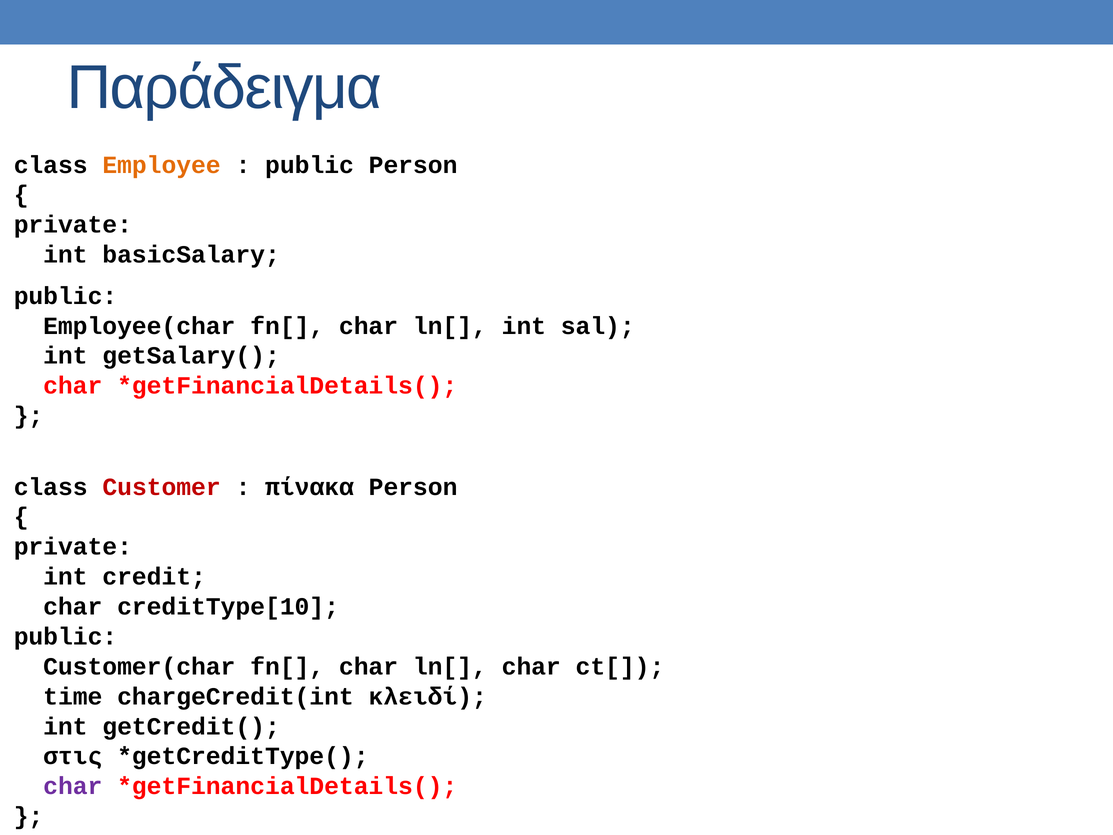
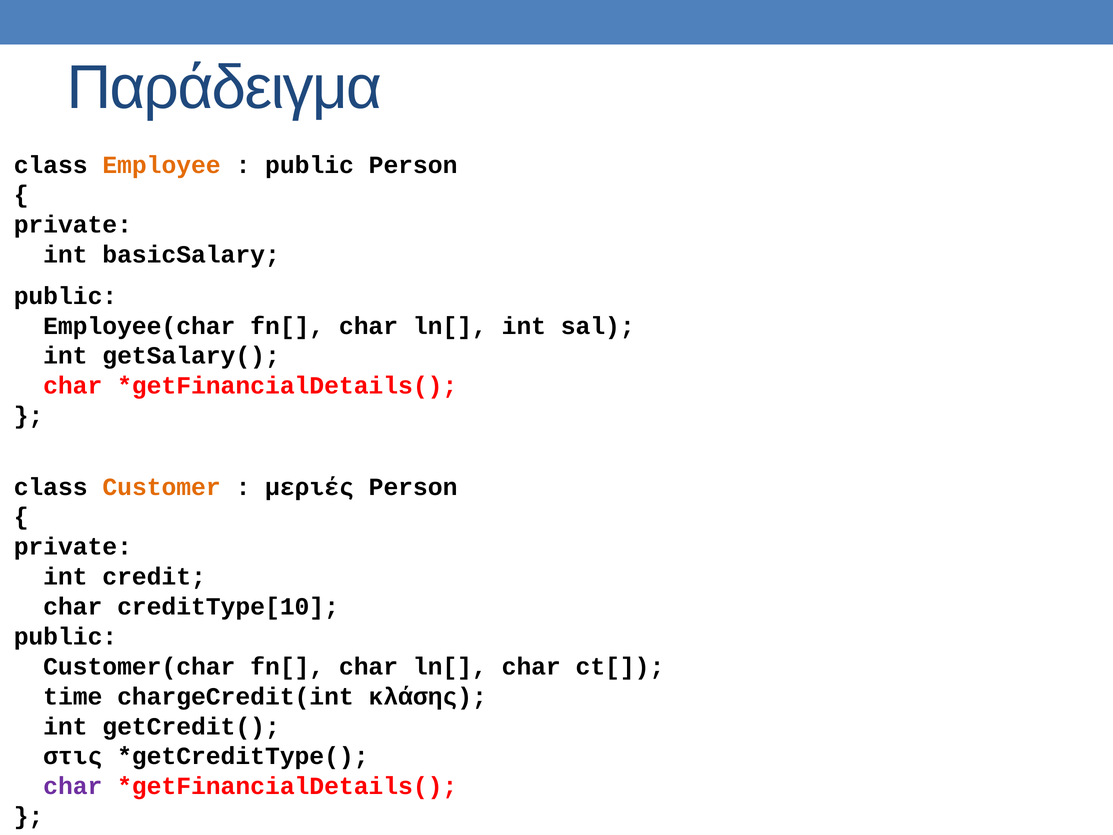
Customer colour: red -> orange
πίνακα: πίνακα -> μεριές
κλειδί: κλειδί -> κλάσης
